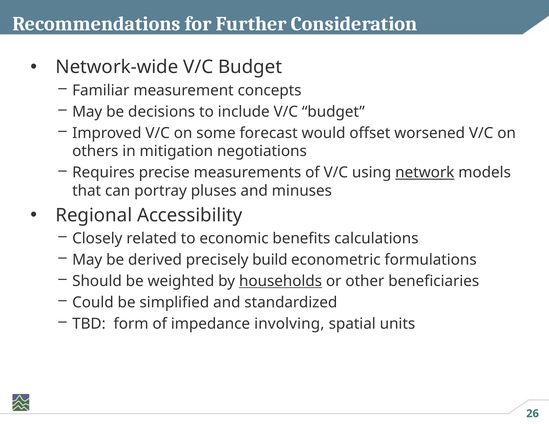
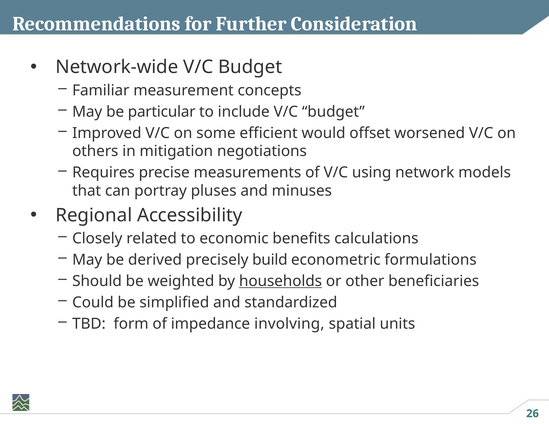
decisions: decisions -> particular
forecast: forecast -> efficient
network underline: present -> none
